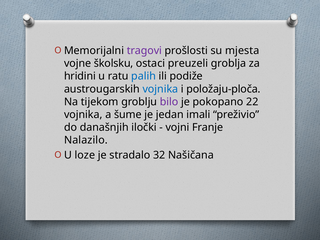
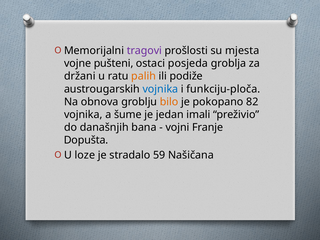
školsku: školsku -> pušteni
preuzeli: preuzeli -> posjeda
hridini: hridini -> držani
palih colour: blue -> orange
položaju-ploča: položaju-ploča -> funkciju-ploča
tijekom: tijekom -> obnova
bilo colour: purple -> orange
22: 22 -> 82
iločki: iločki -> bana
Nalazilo: Nalazilo -> Dopušta
32: 32 -> 59
